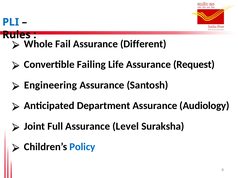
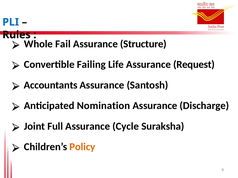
Different: Different -> Structure
Engineering: Engineering -> Accountants
Department: Department -> Nomination
Audiology: Audiology -> Discharge
Level: Level -> Cycle
Policy colour: blue -> orange
